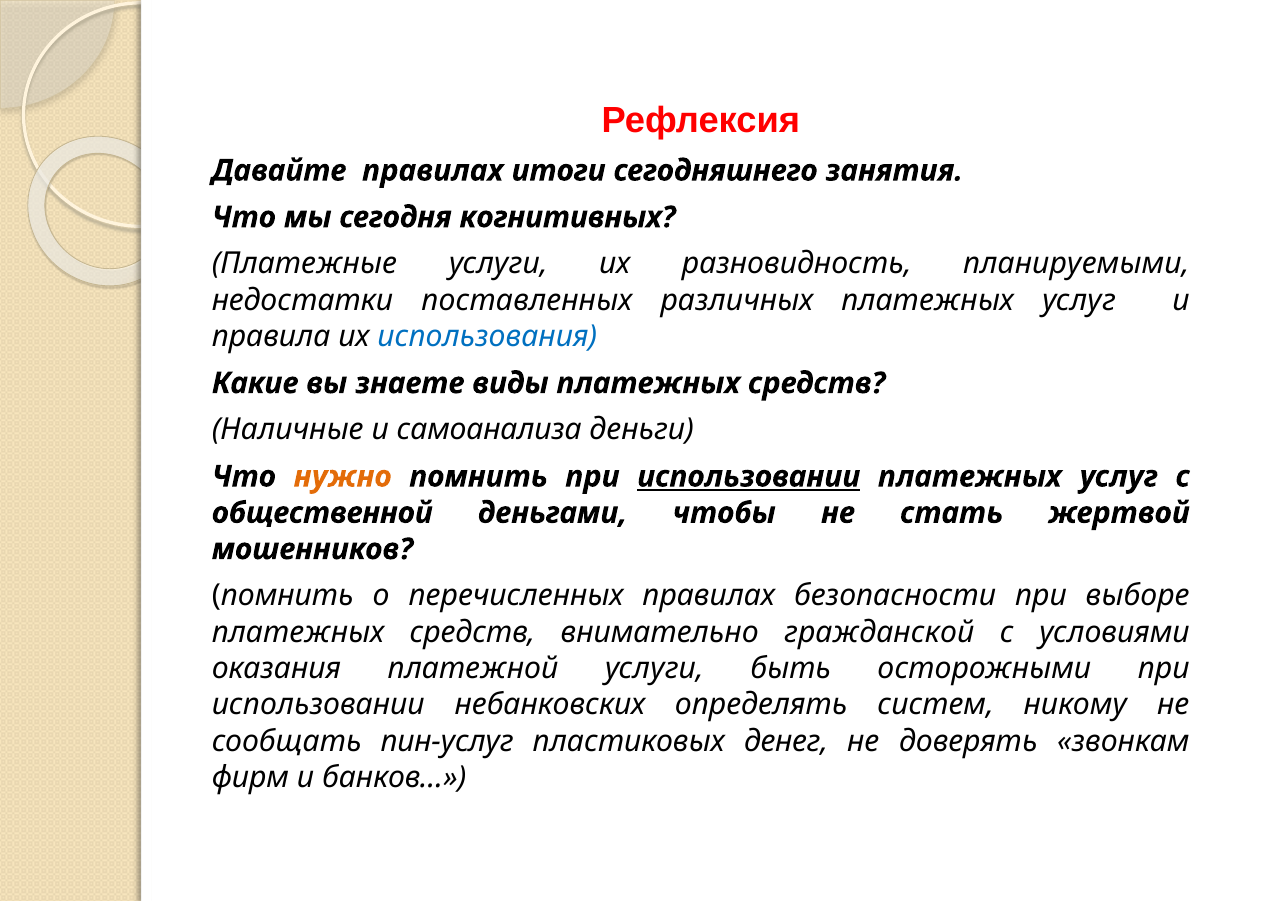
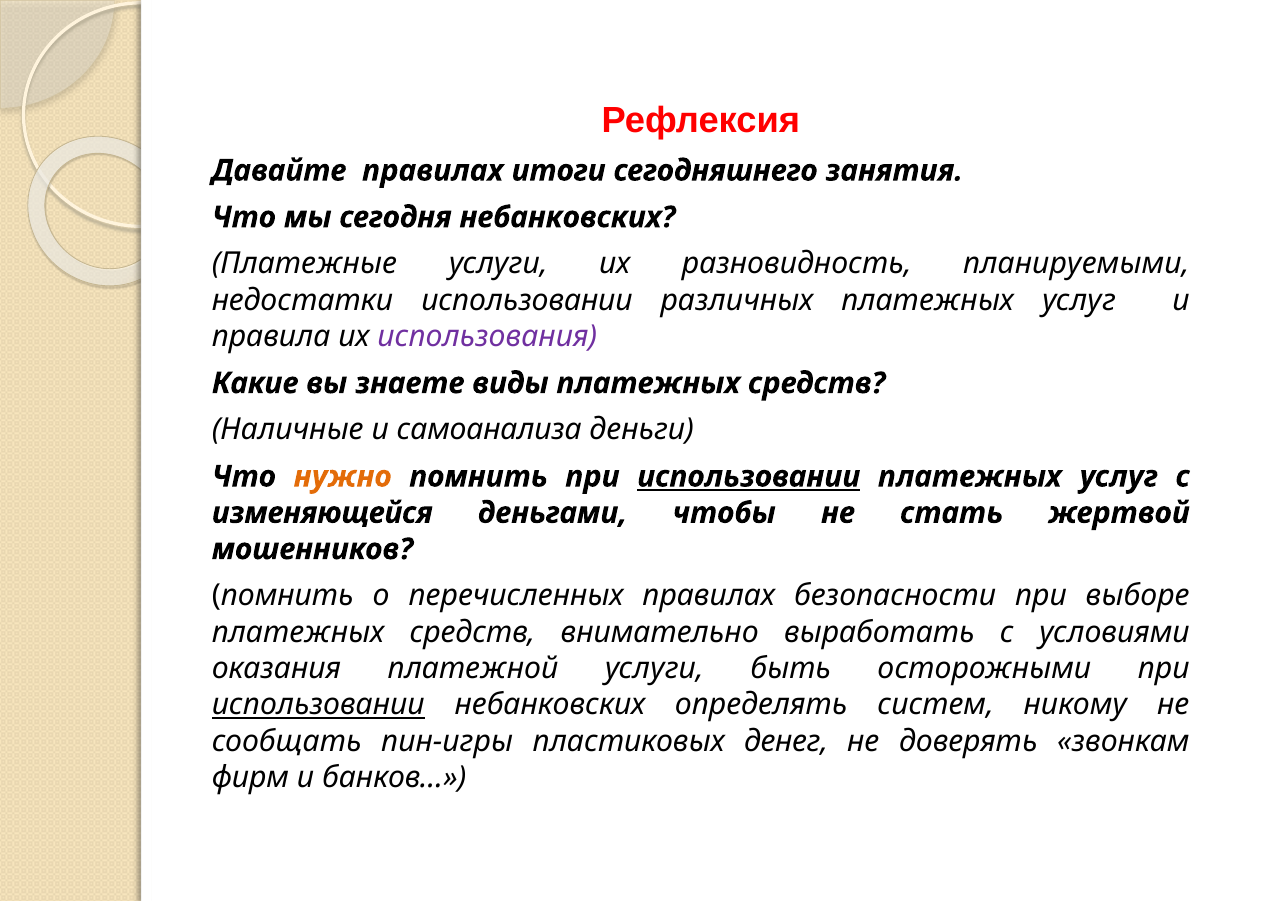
сегодня когнитивных: когнитивных -> небанковских
недостатки поставленных: поставленных -> использовании
использования colour: blue -> purple
общественной: общественной -> изменяющейся
гражданской: гражданской -> выработать
использовании at (318, 704) underline: none -> present
пин-услуг: пин-услуг -> пин-игры
